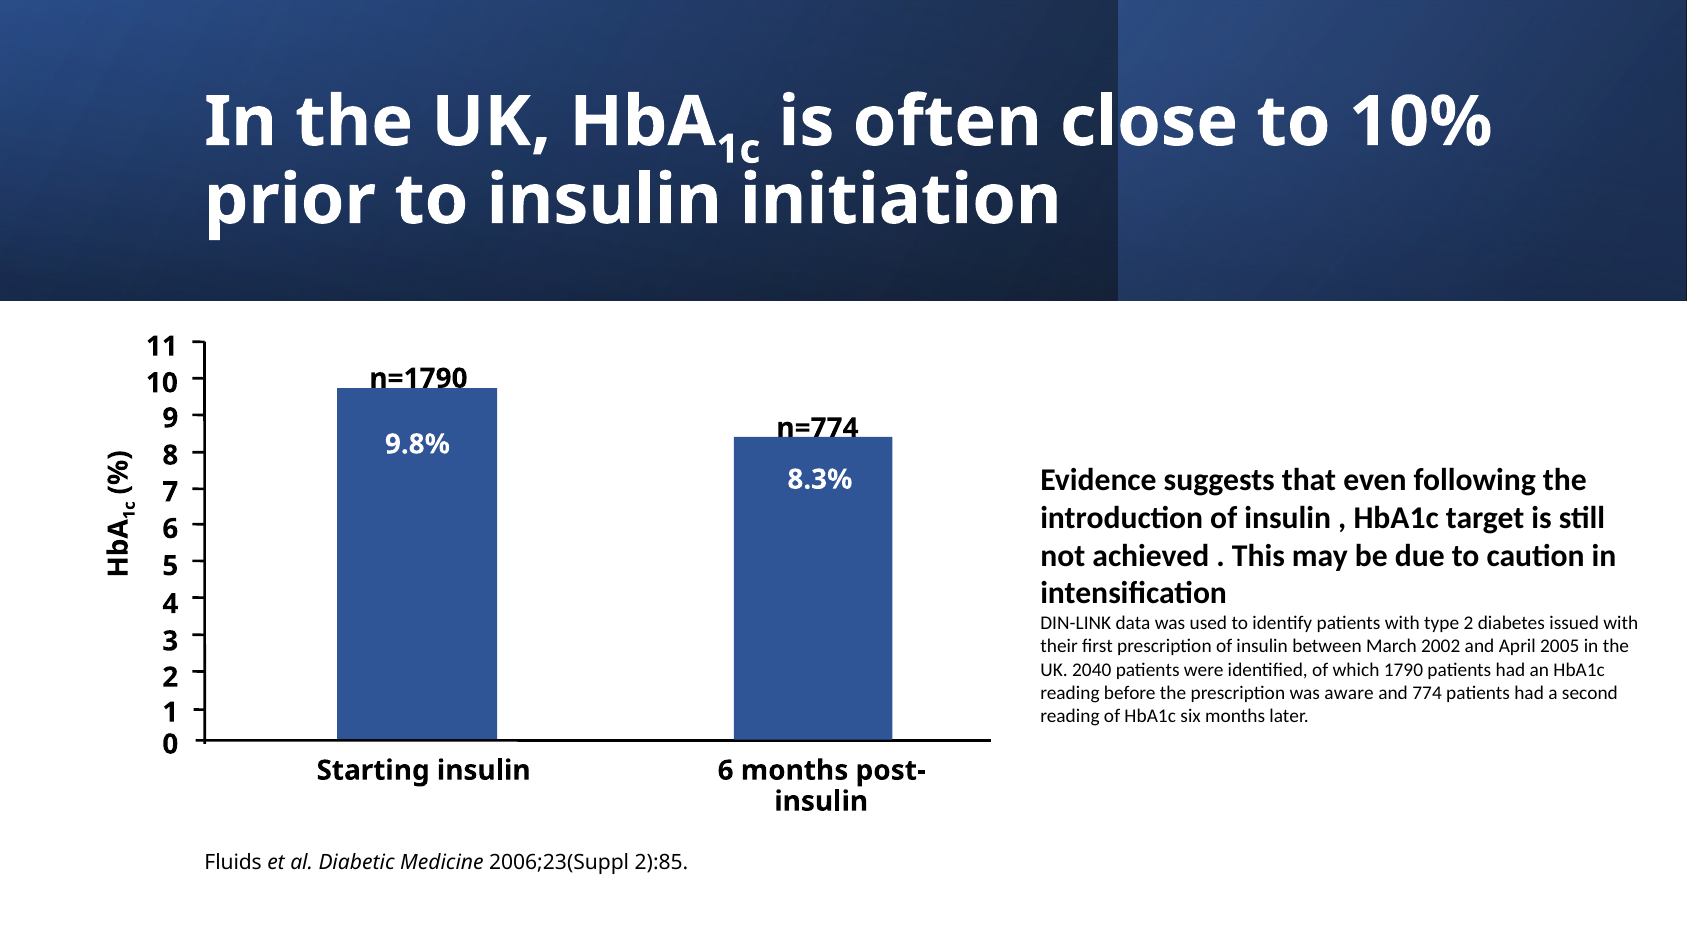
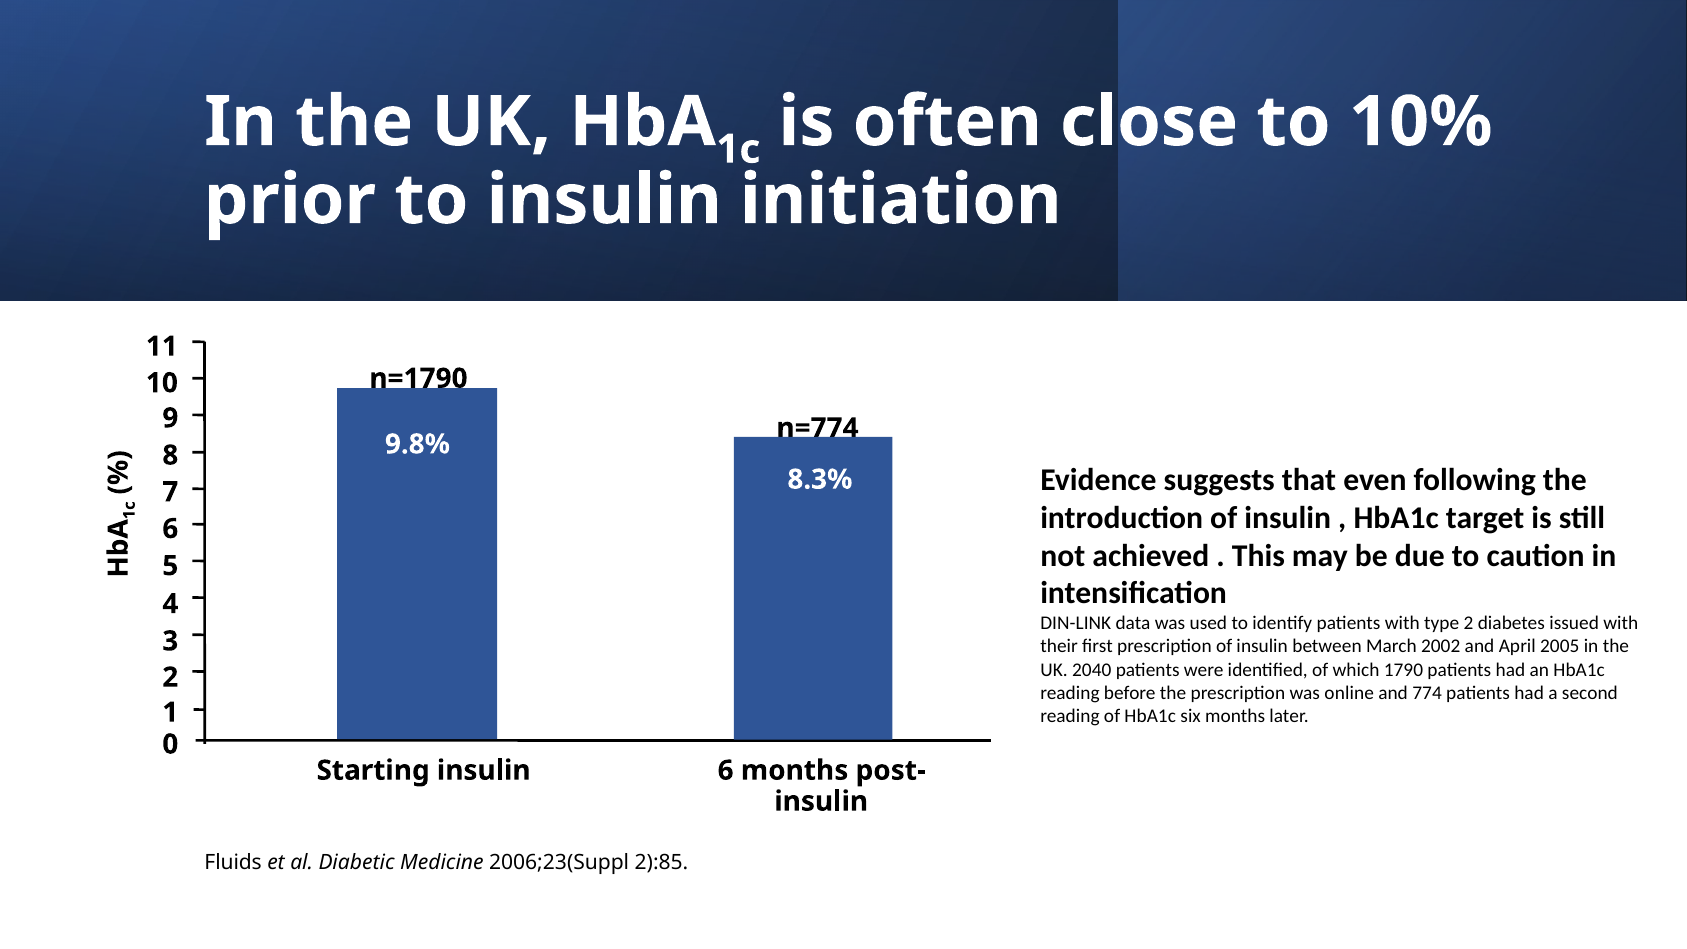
aware: aware -> online
